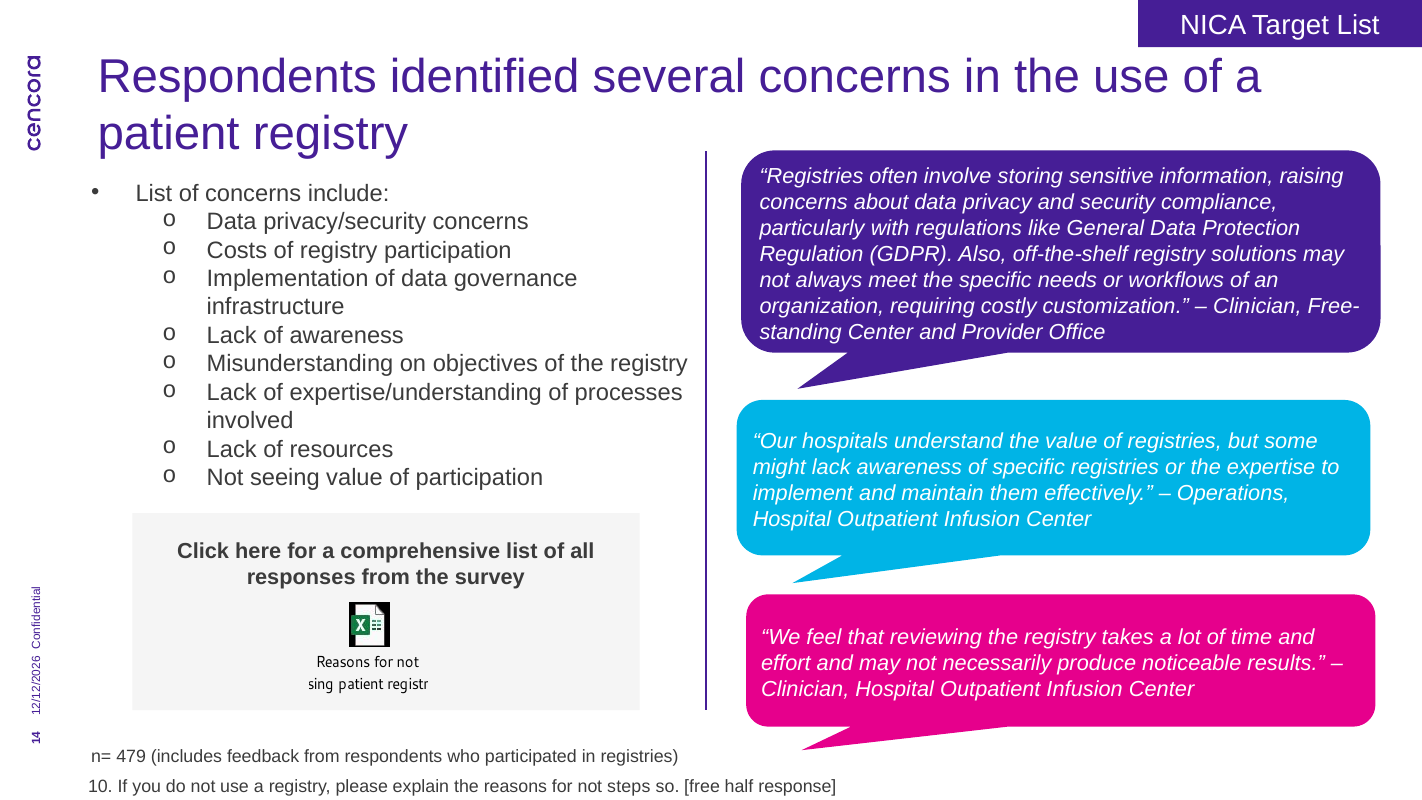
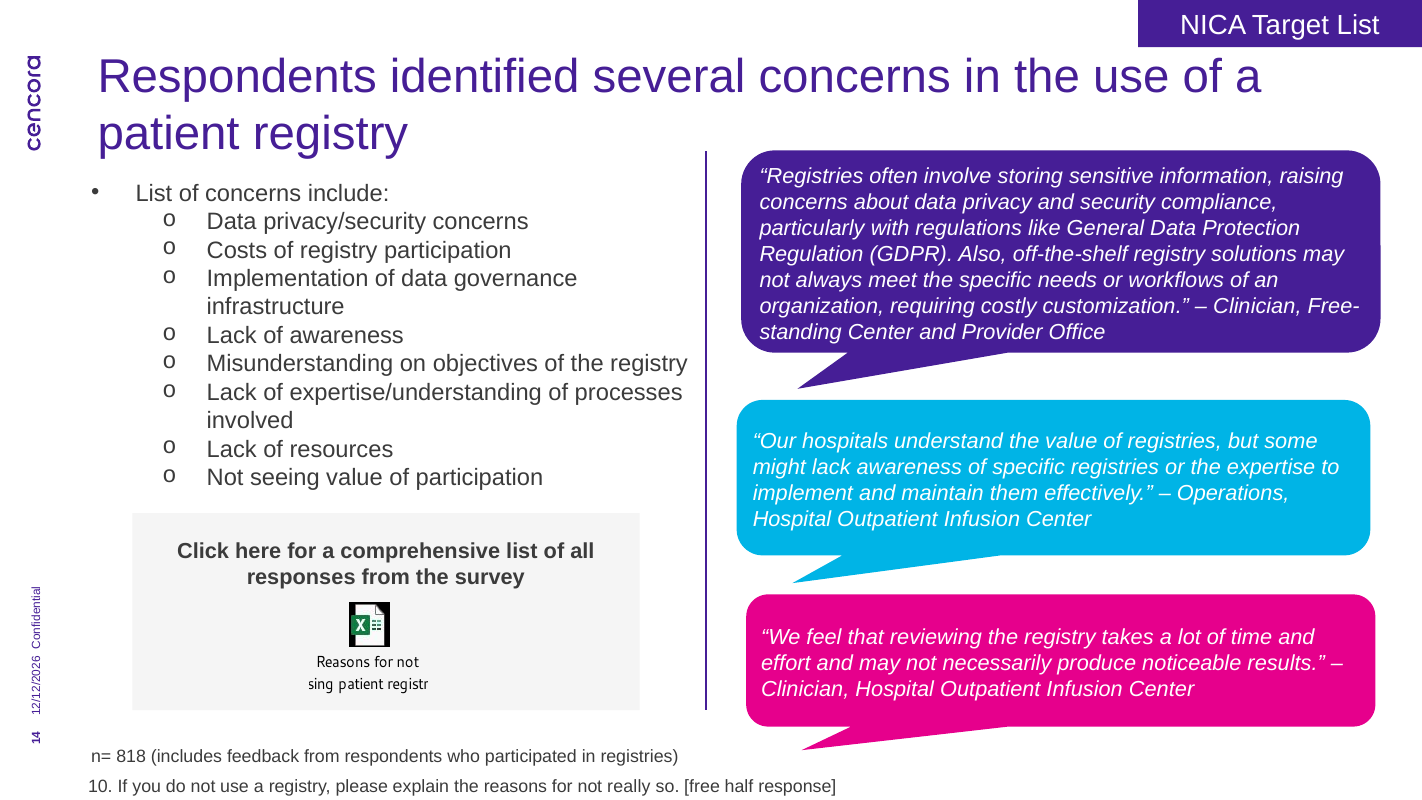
479: 479 -> 818
steps: steps -> really
